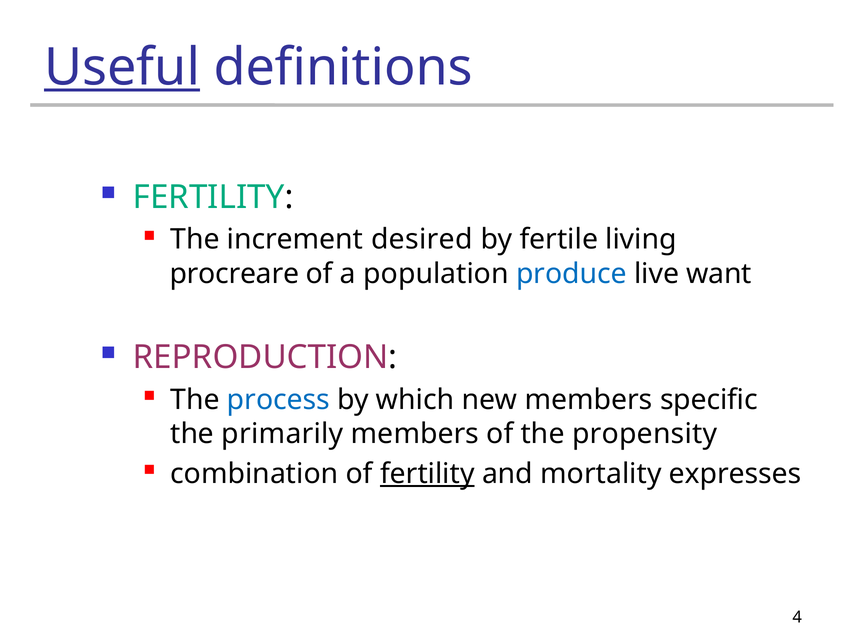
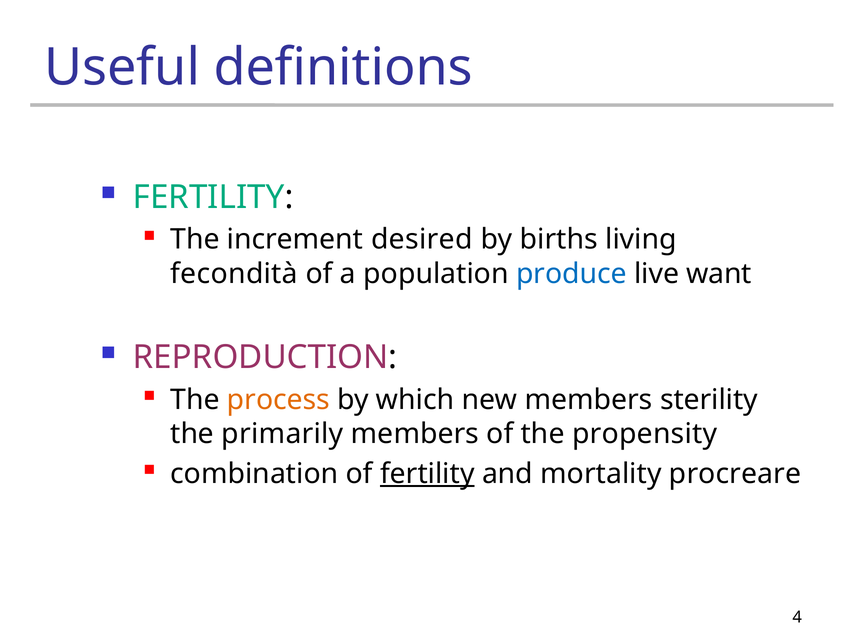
Useful underline: present -> none
fertile: fertile -> births
procreare: procreare -> fecondità
process colour: blue -> orange
specific: specific -> sterility
expresses: expresses -> procreare
